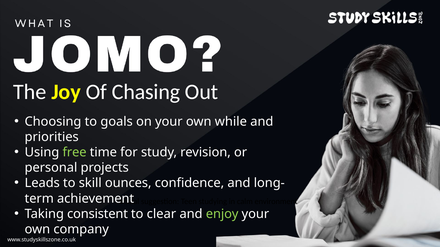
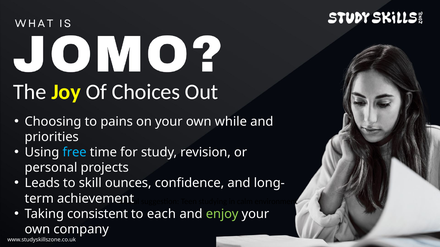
Chasing: Chasing -> Choices
goals: goals -> pains
free colour: light green -> light blue
clear: clear -> each
